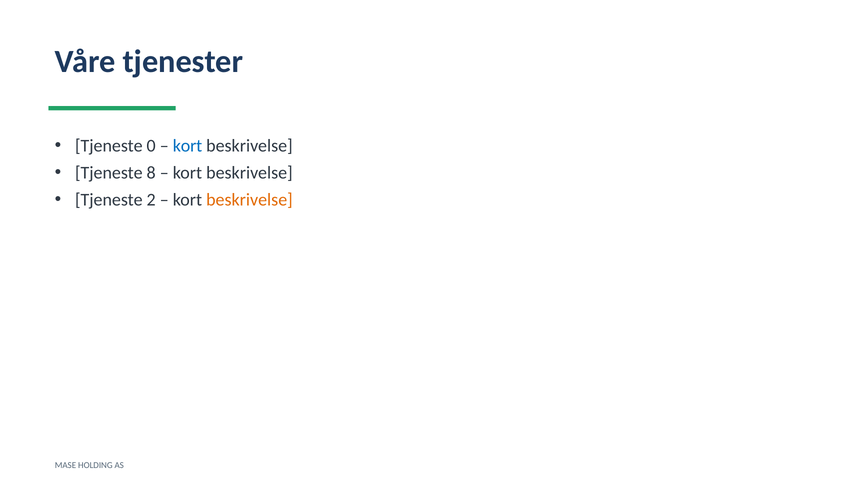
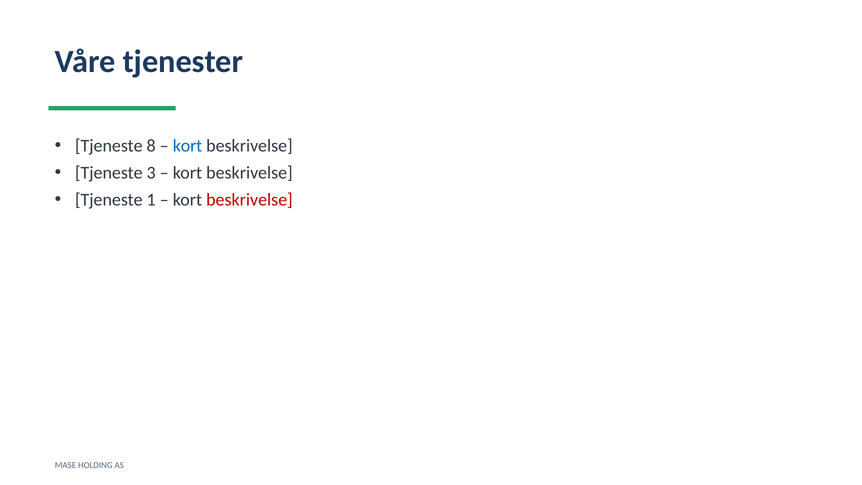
0: 0 -> 8
8: 8 -> 3
2: 2 -> 1
beskrivelse at (249, 200) colour: orange -> red
